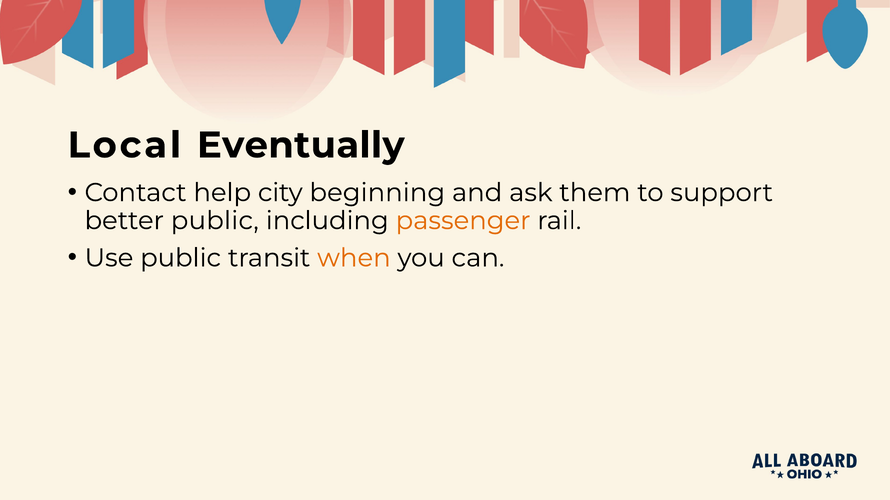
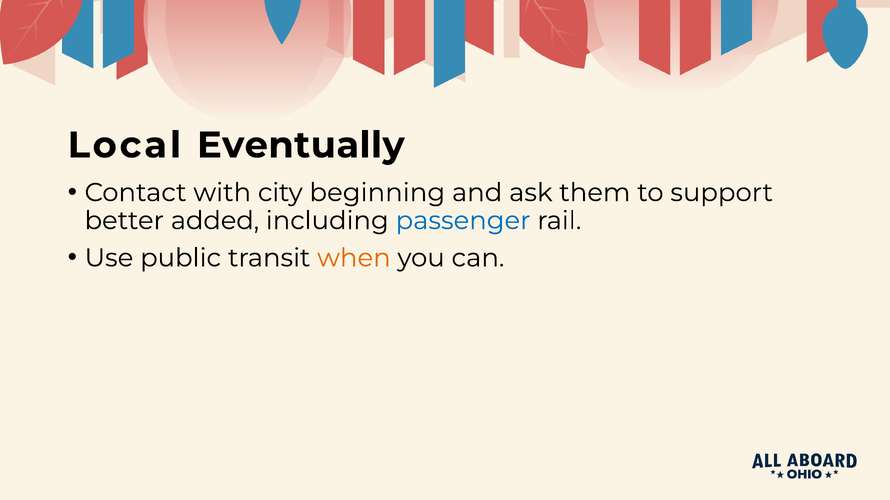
help: help -> with
better public: public -> added
passenger colour: orange -> blue
